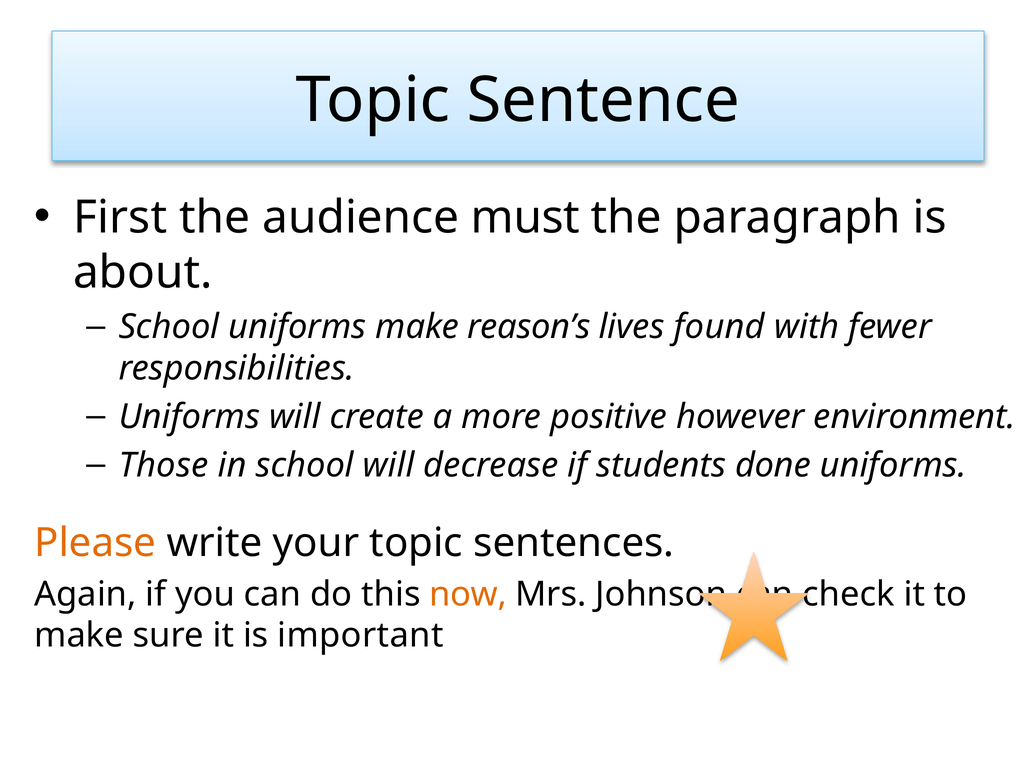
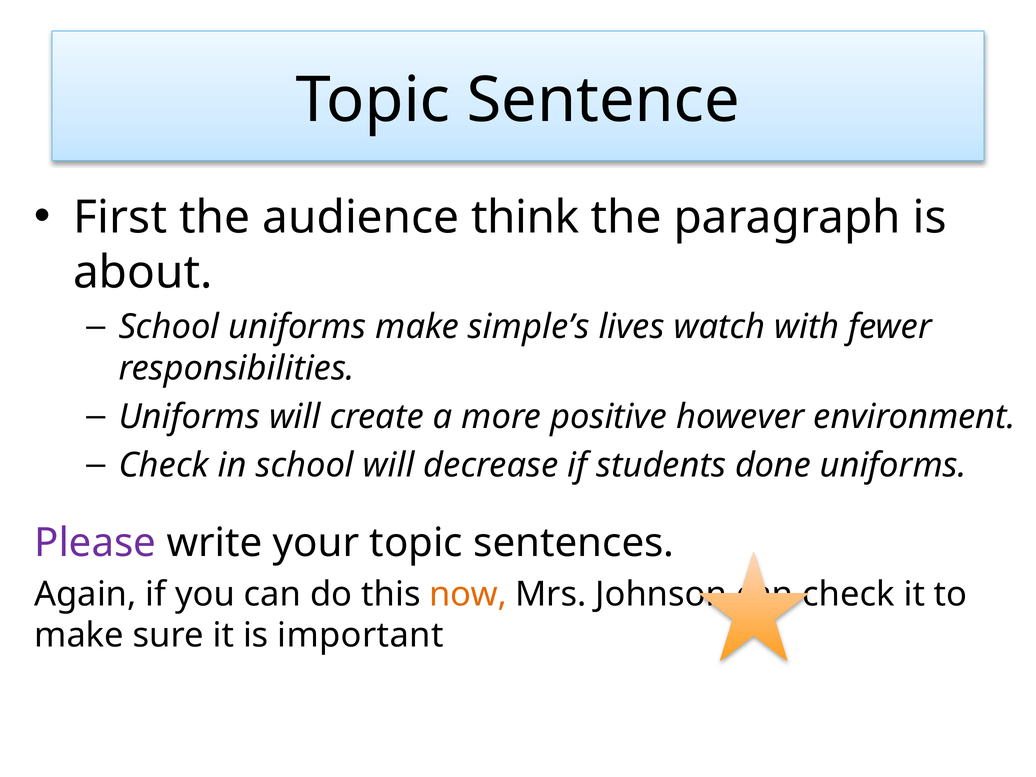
must: must -> think
reason’s: reason’s -> simple’s
found: found -> watch
Those at (164, 465): Those -> Check
Please colour: orange -> purple
